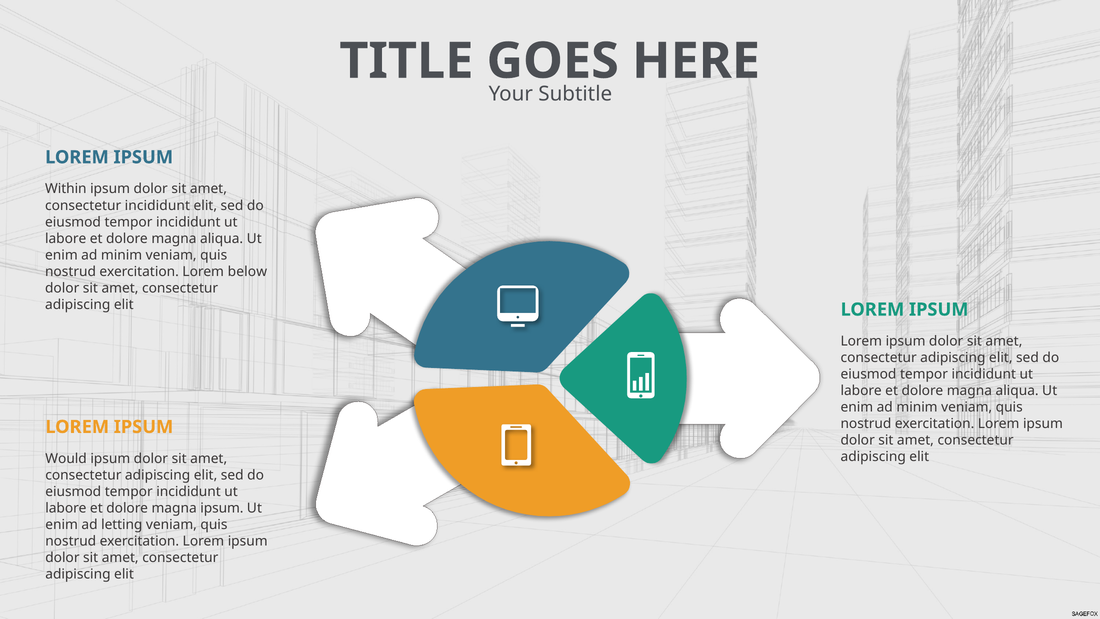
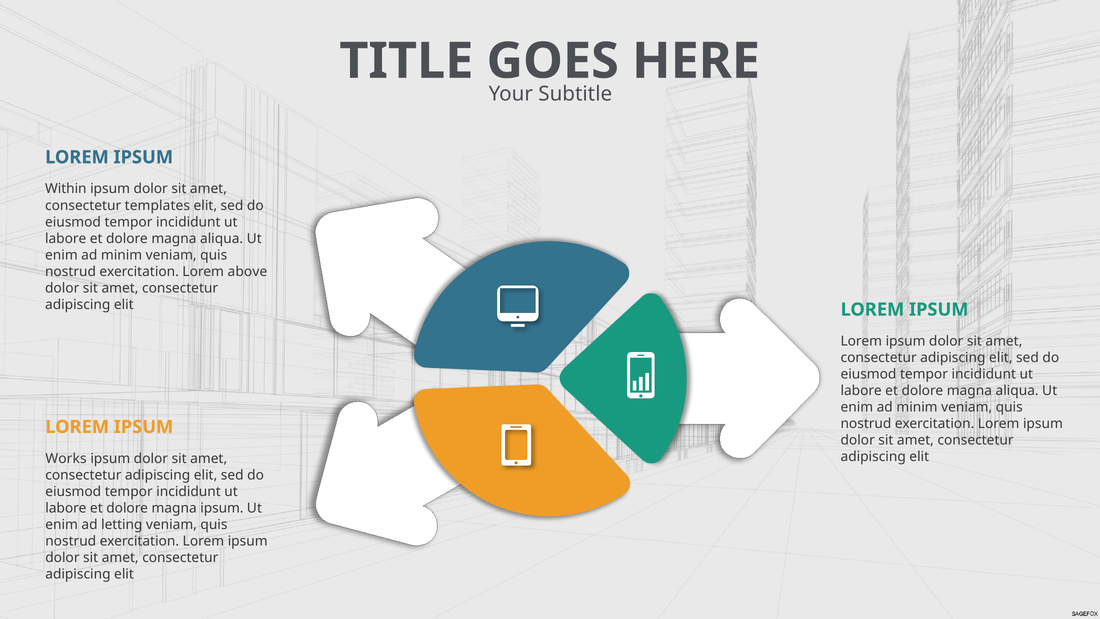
consectetur incididunt: incididunt -> templates
below: below -> above
Would: Would -> Works
